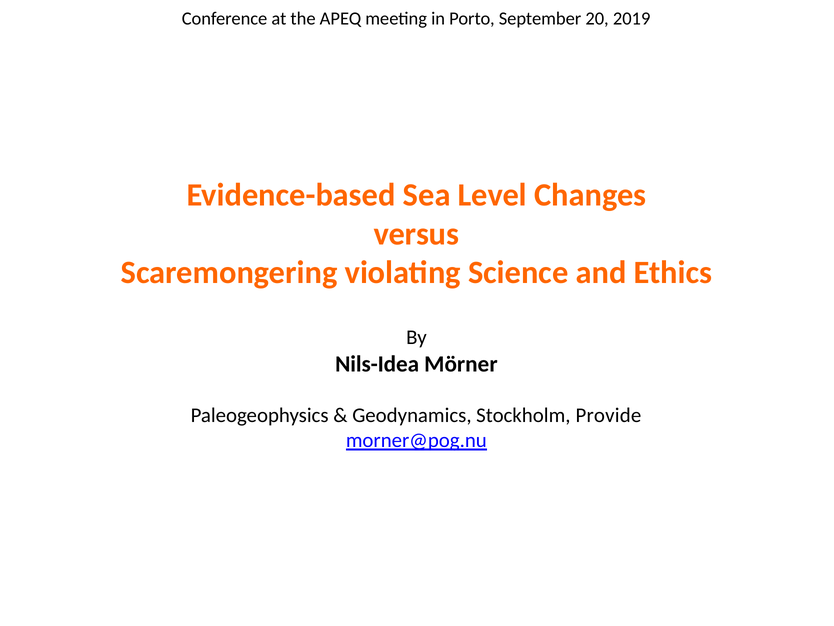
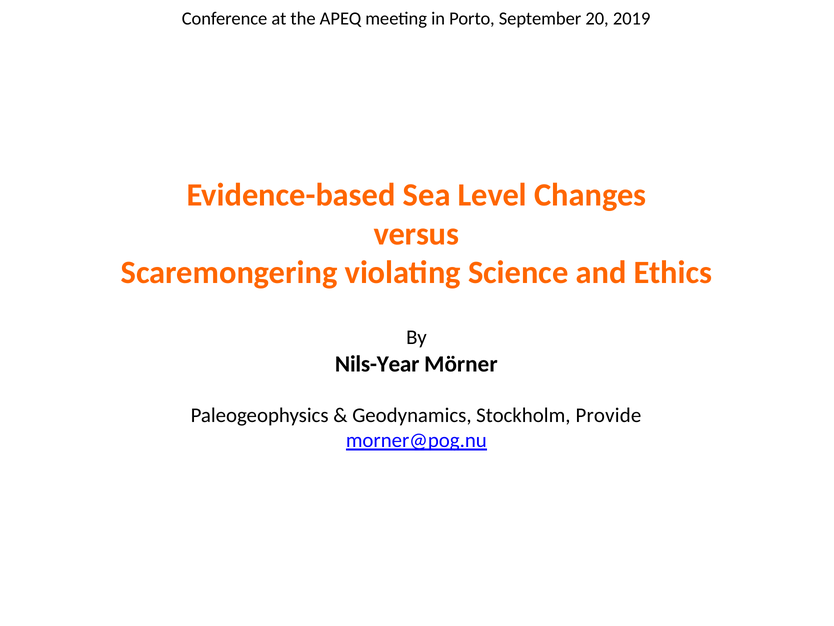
Nils-Idea: Nils-Idea -> Nils-Year
